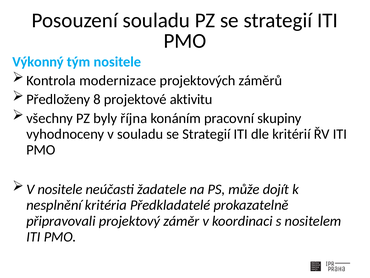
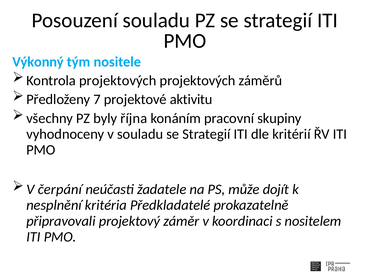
Kontrola modernizace: modernizace -> projektových
8: 8 -> 7
V nositele: nositele -> čerpání
